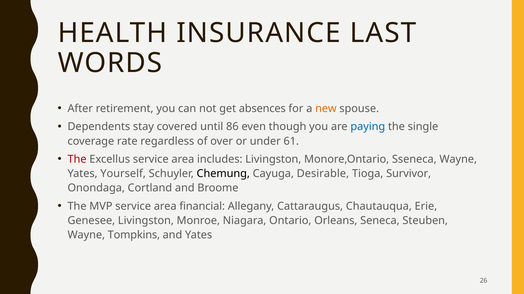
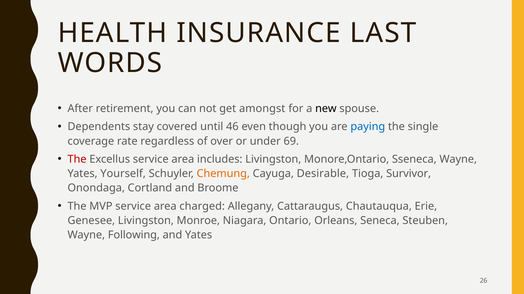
absences: absences -> amongst
new colour: orange -> black
86: 86 -> 46
61: 61 -> 69
Chemung colour: black -> orange
financial: financial -> charged
Tompkins: Tompkins -> Following
